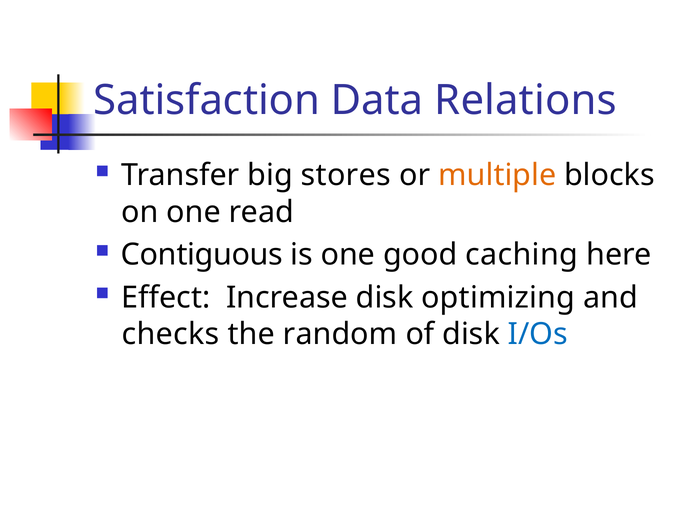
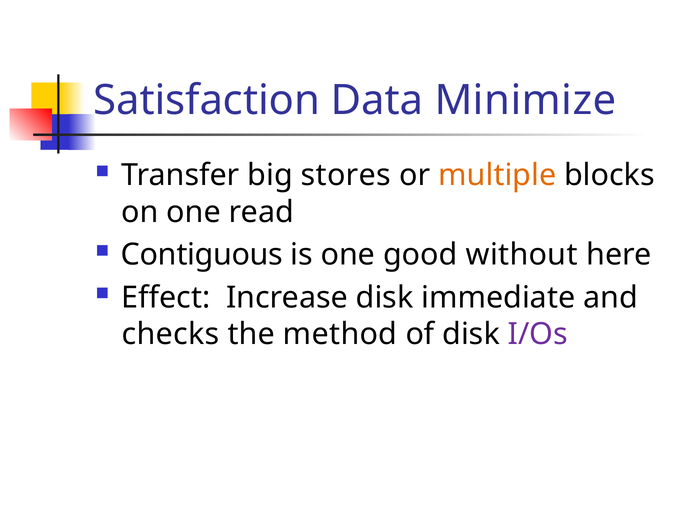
Relations: Relations -> Minimize
caching: caching -> without
optimizing: optimizing -> immediate
random: random -> method
I/Os colour: blue -> purple
